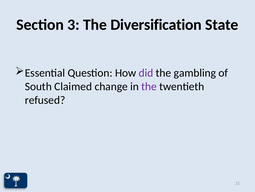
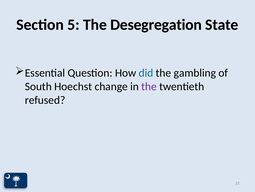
3: 3 -> 5
Diversification: Diversification -> Desegregation
did colour: purple -> blue
Claimed: Claimed -> Hoechst
